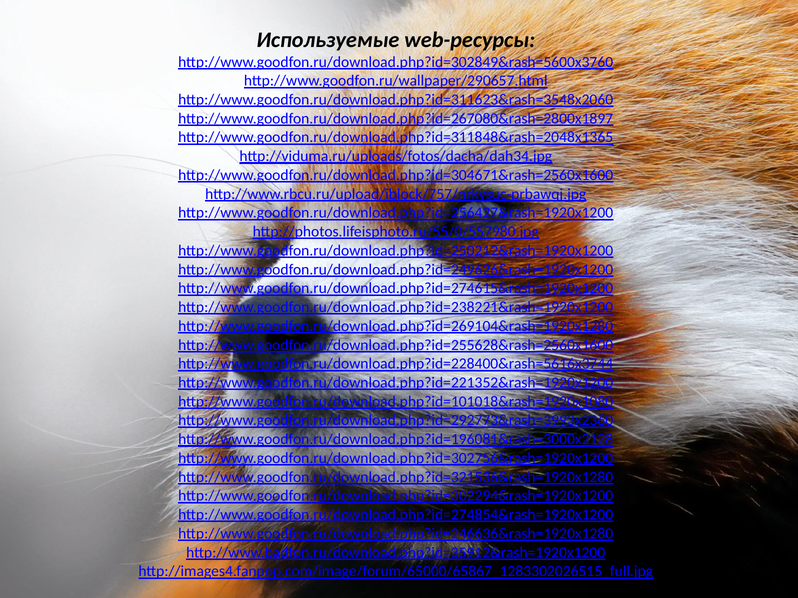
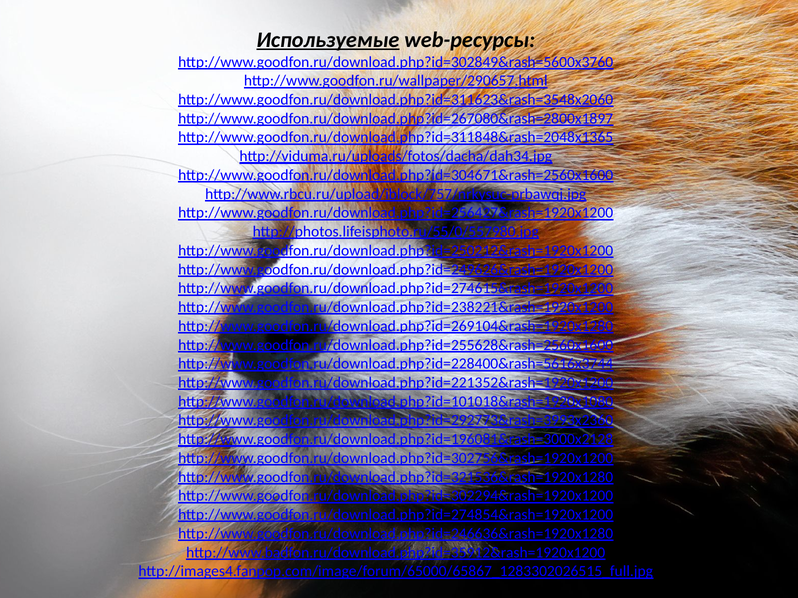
Используемые underline: none -> present
